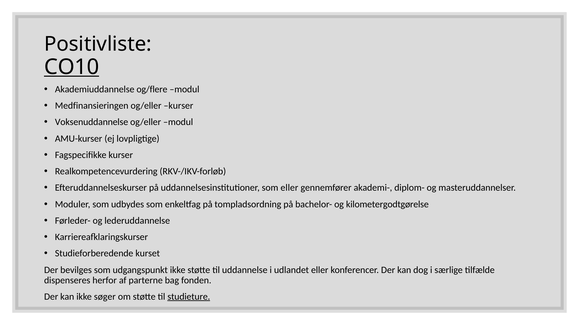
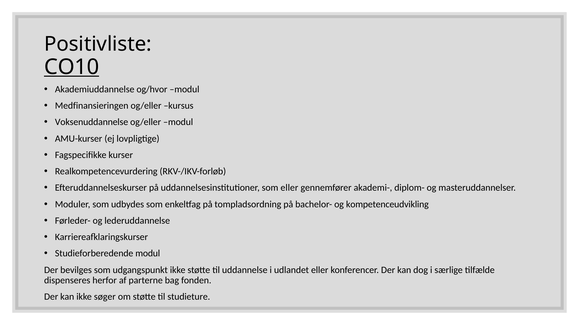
og/flere: og/flere -> og/hvor
og/eller kurser: kurser -> kursus
kilometergodtgørelse: kilometergodtgørelse -> kompetenceudvikling
Studieforberedende kurset: kurset -> modul
studieture underline: present -> none
